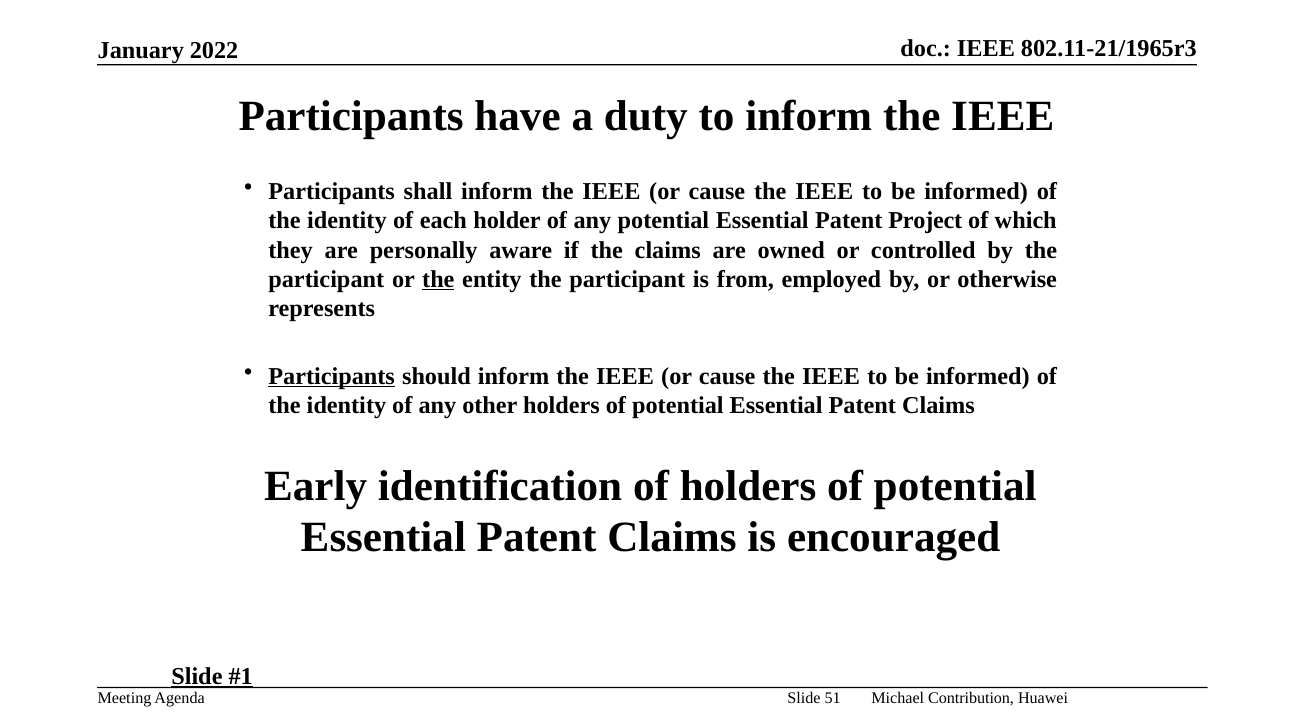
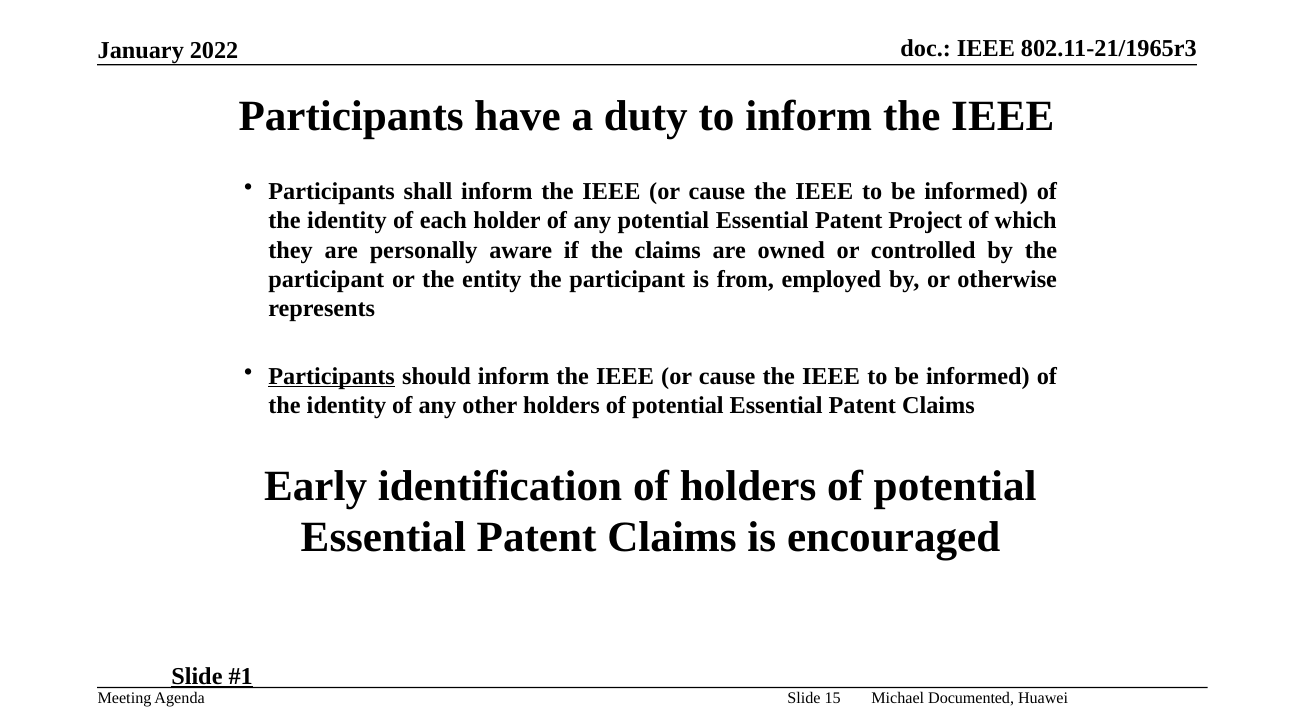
the at (438, 279) underline: present -> none
51: 51 -> 15
Contribution: Contribution -> Documented
